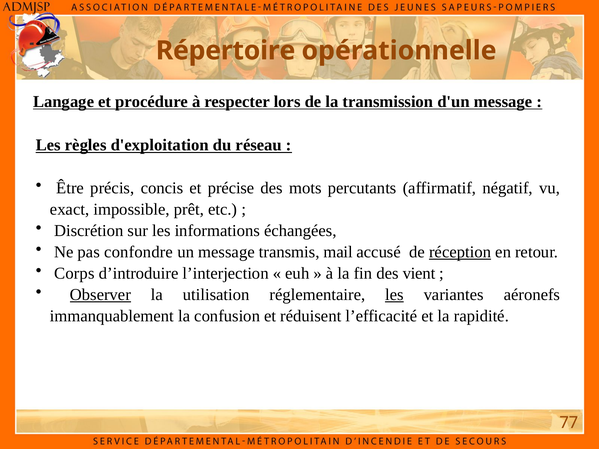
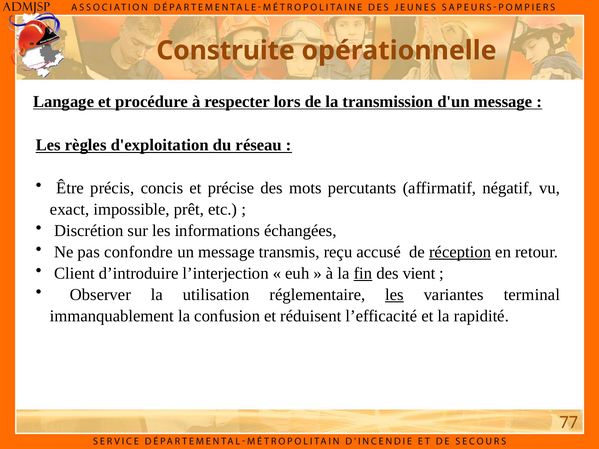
Répertoire: Répertoire -> Construite
mail: mail -> reçu
Corps: Corps -> Client
fin underline: none -> present
Observer underline: present -> none
aéronefs: aéronefs -> terminal
